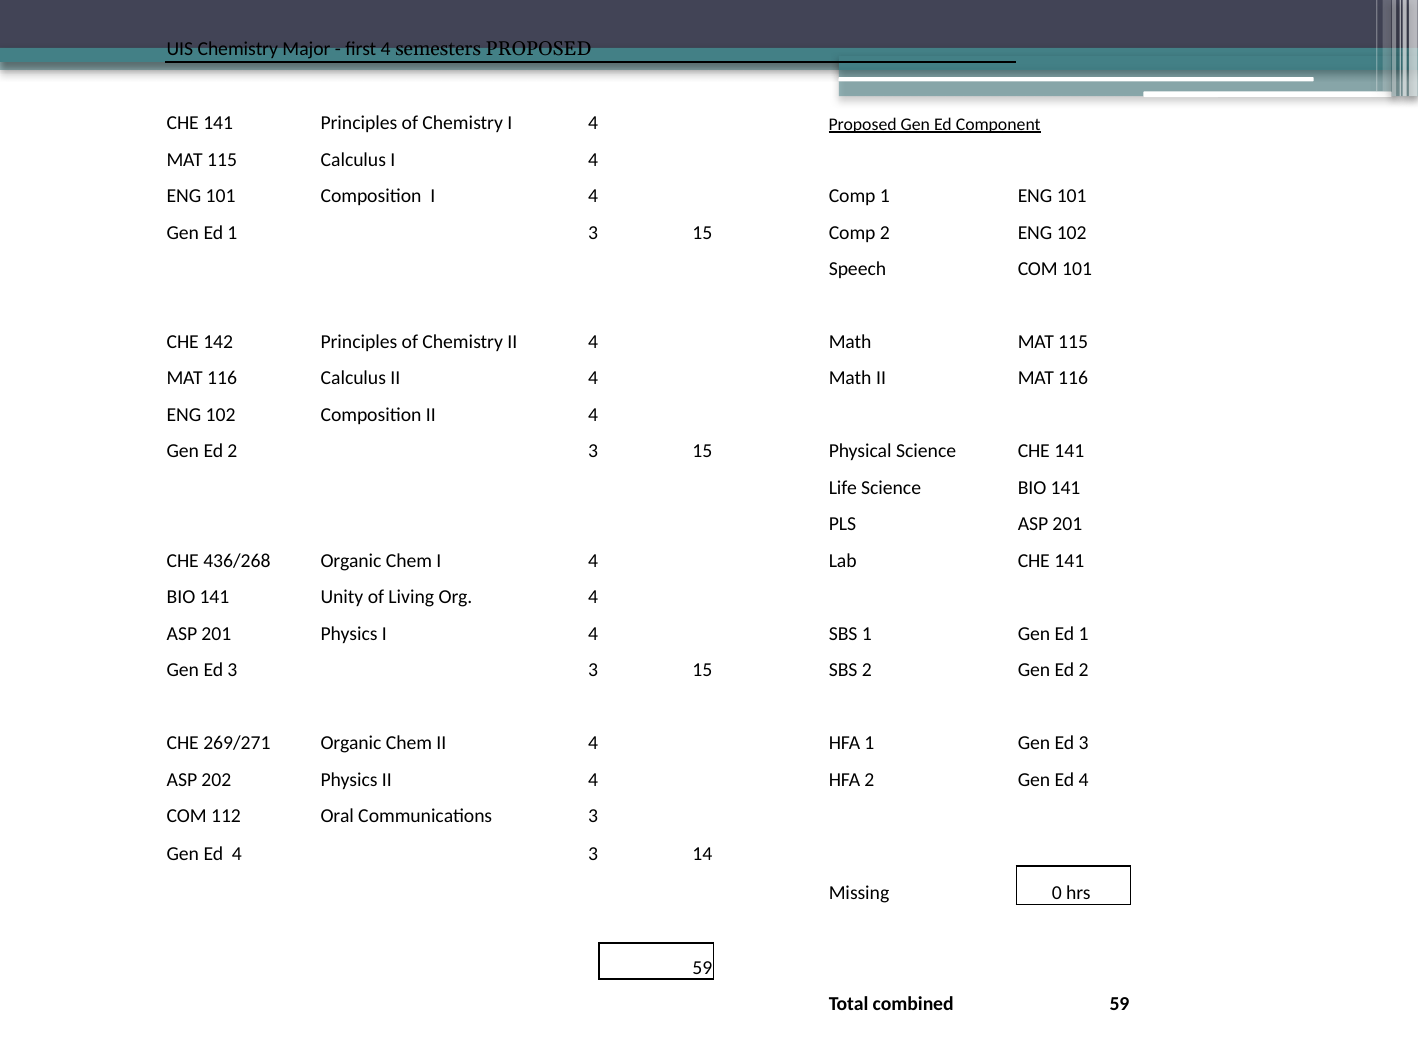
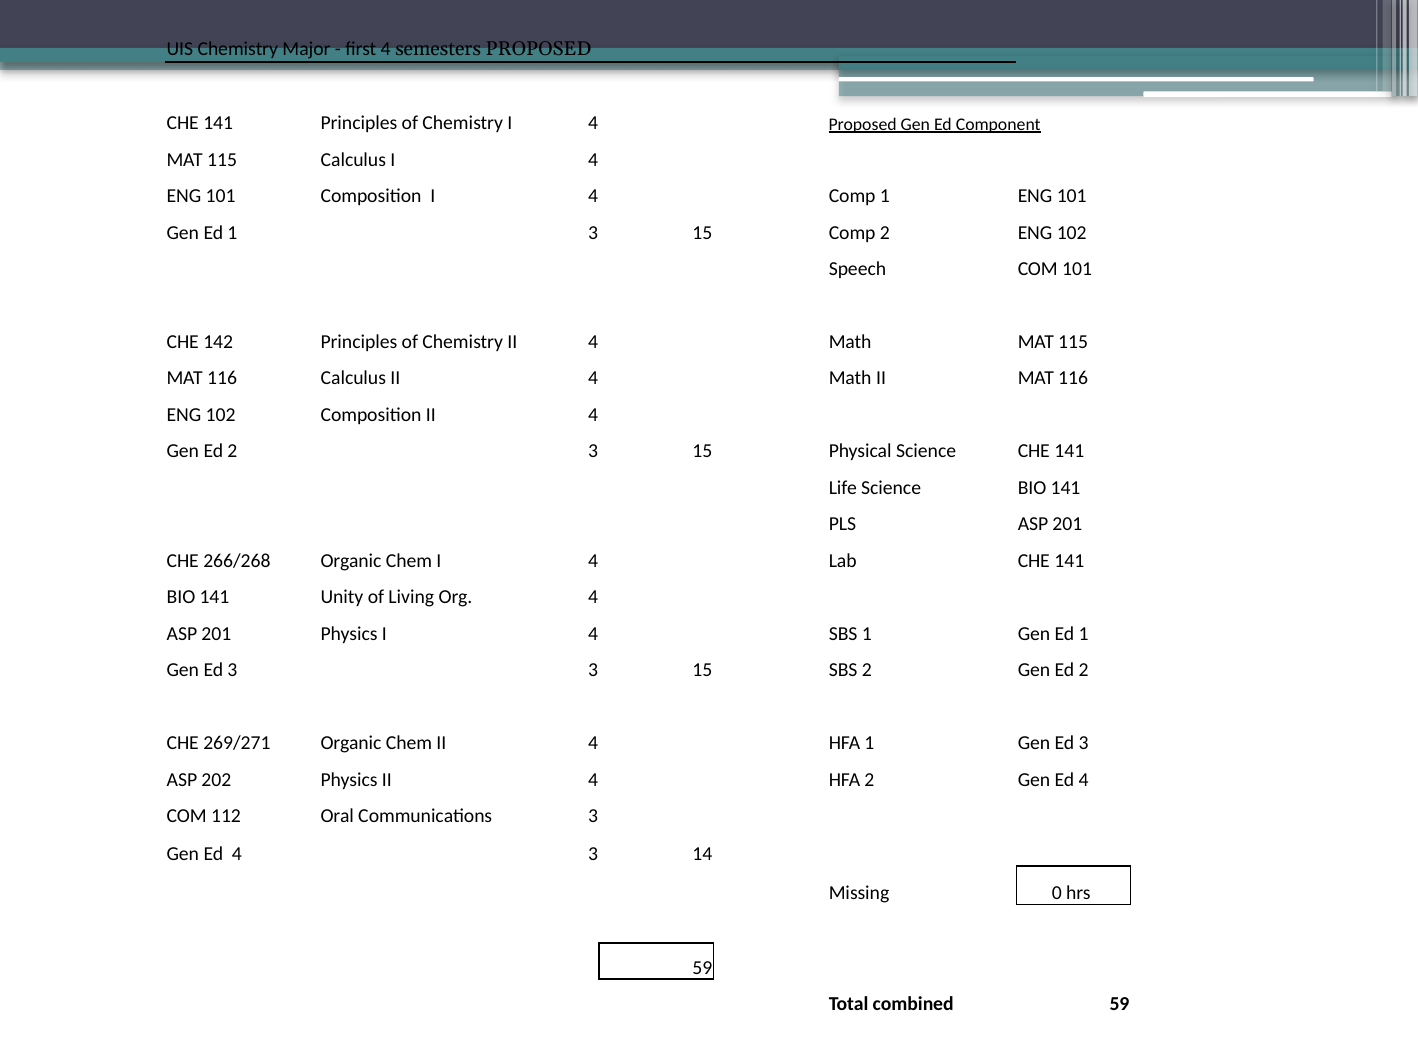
436/268: 436/268 -> 266/268
